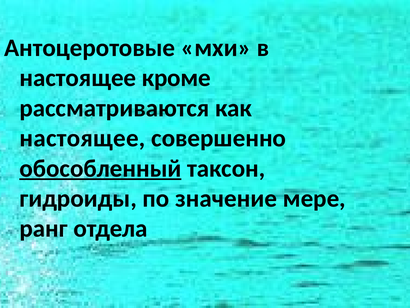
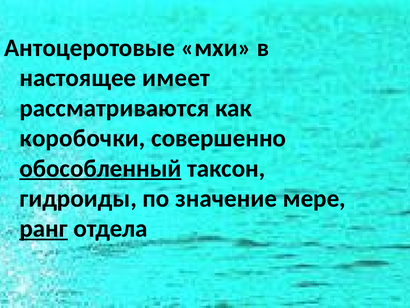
кроме: кроме -> имеет
настоящее at (82, 138): настоящее -> коробочки
ранг underline: none -> present
